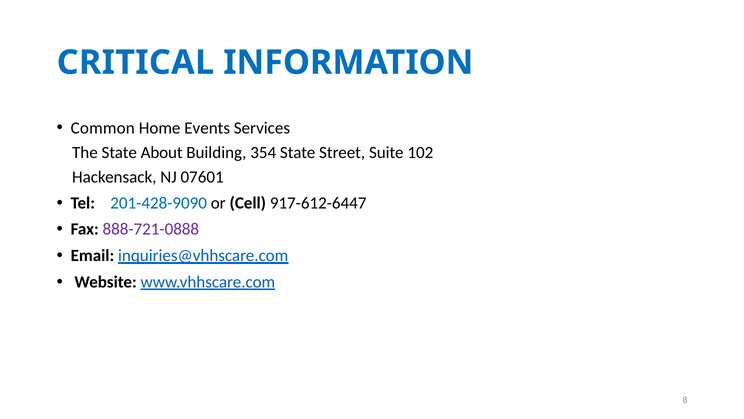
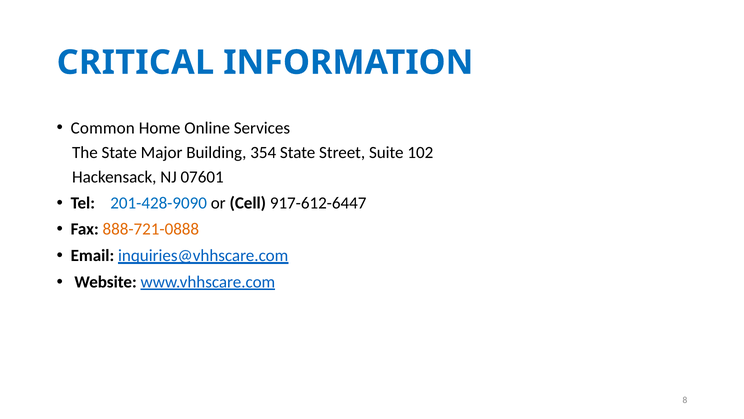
Events: Events -> Online
About: About -> Major
888-721-0888 colour: purple -> orange
